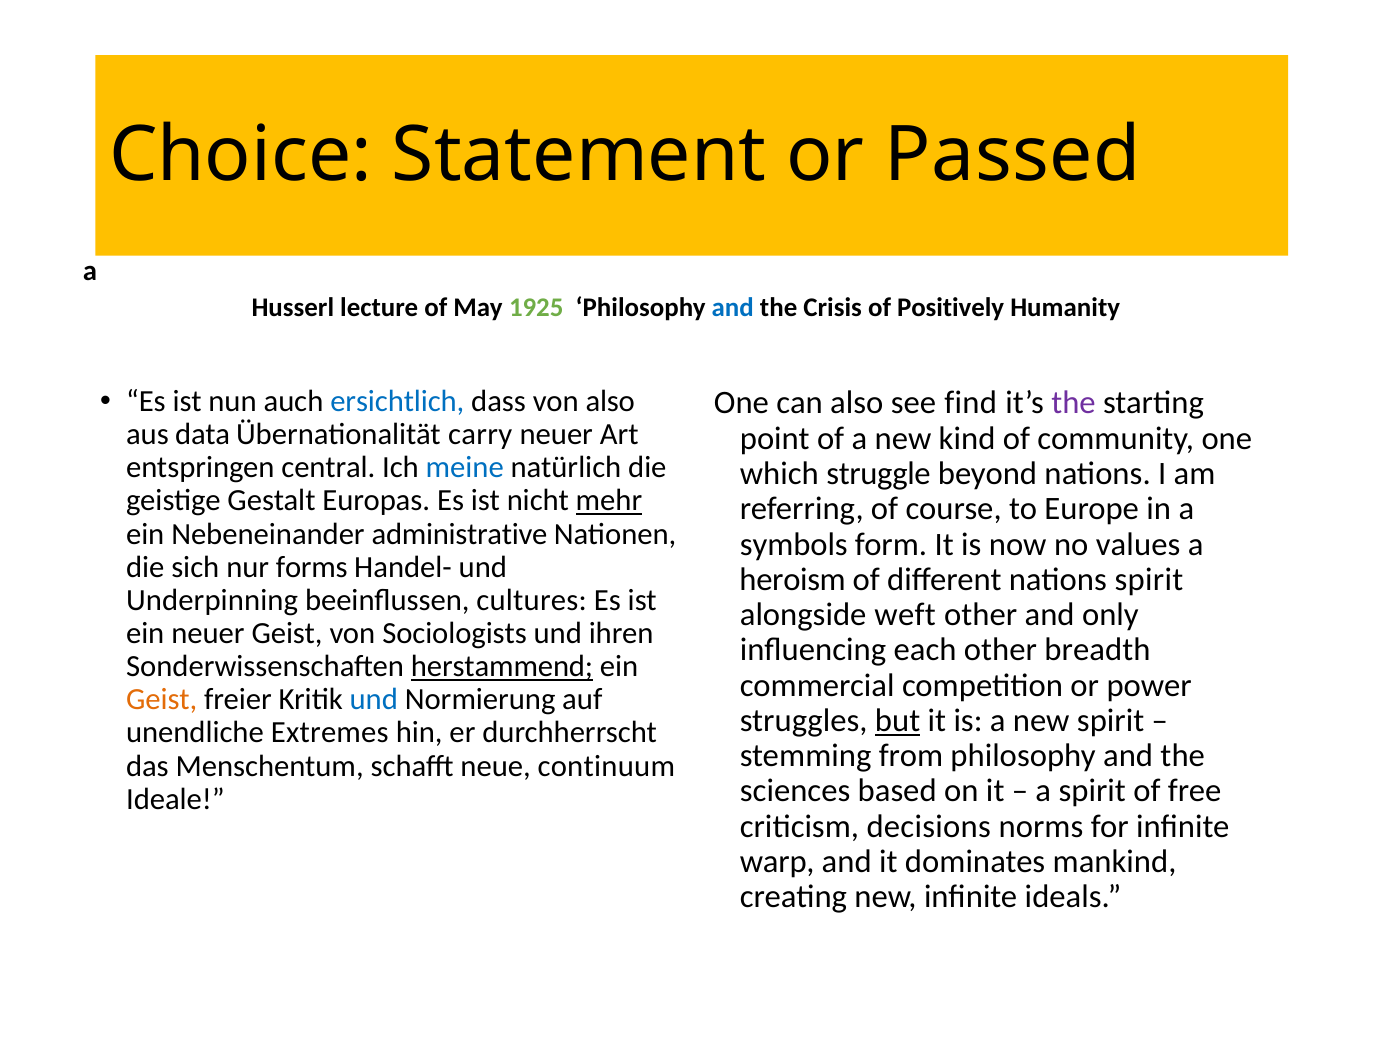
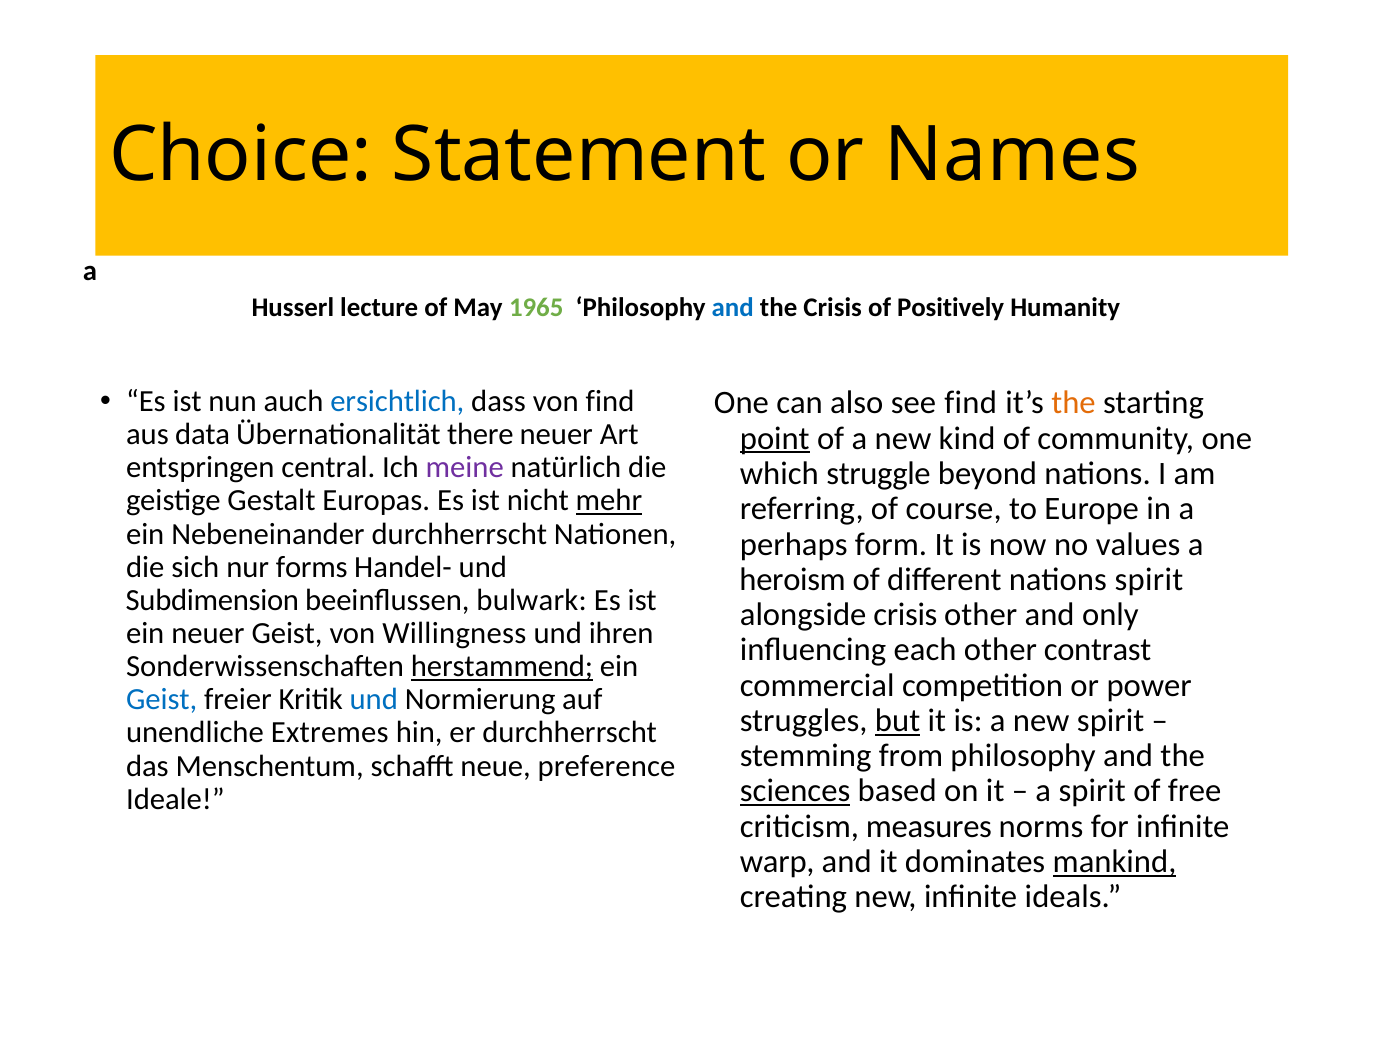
Passed: Passed -> Names
1925: 1925 -> 1965
von also: also -> find
the at (1074, 403) colour: purple -> orange
carry: carry -> there
point underline: none -> present
meine colour: blue -> purple
Nebeneinander administrative: administrative -> durchherrscht
symbols: symbols -> perhaps
Underpinning: Underpinning -> Subdimension
cultures: cultures -> bulwark
alongside weft: weft -> crisis
Sociologists: Sociologists -> Willingness
breadth: breadth -> contrast
Geist at (162, 700) colour: orange -> blue
continuum: continuum -> preference
sciences underline: none -> present
decisions: decisions -> measures
mankind underline: none -> present
